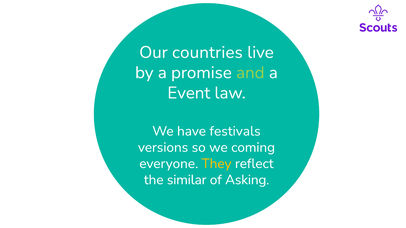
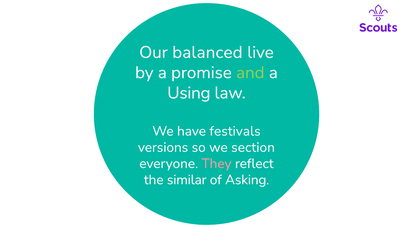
countries: countries -> balanced
Event: Event -> Using
coming: coming -> section
They colour: yellow -> pink
